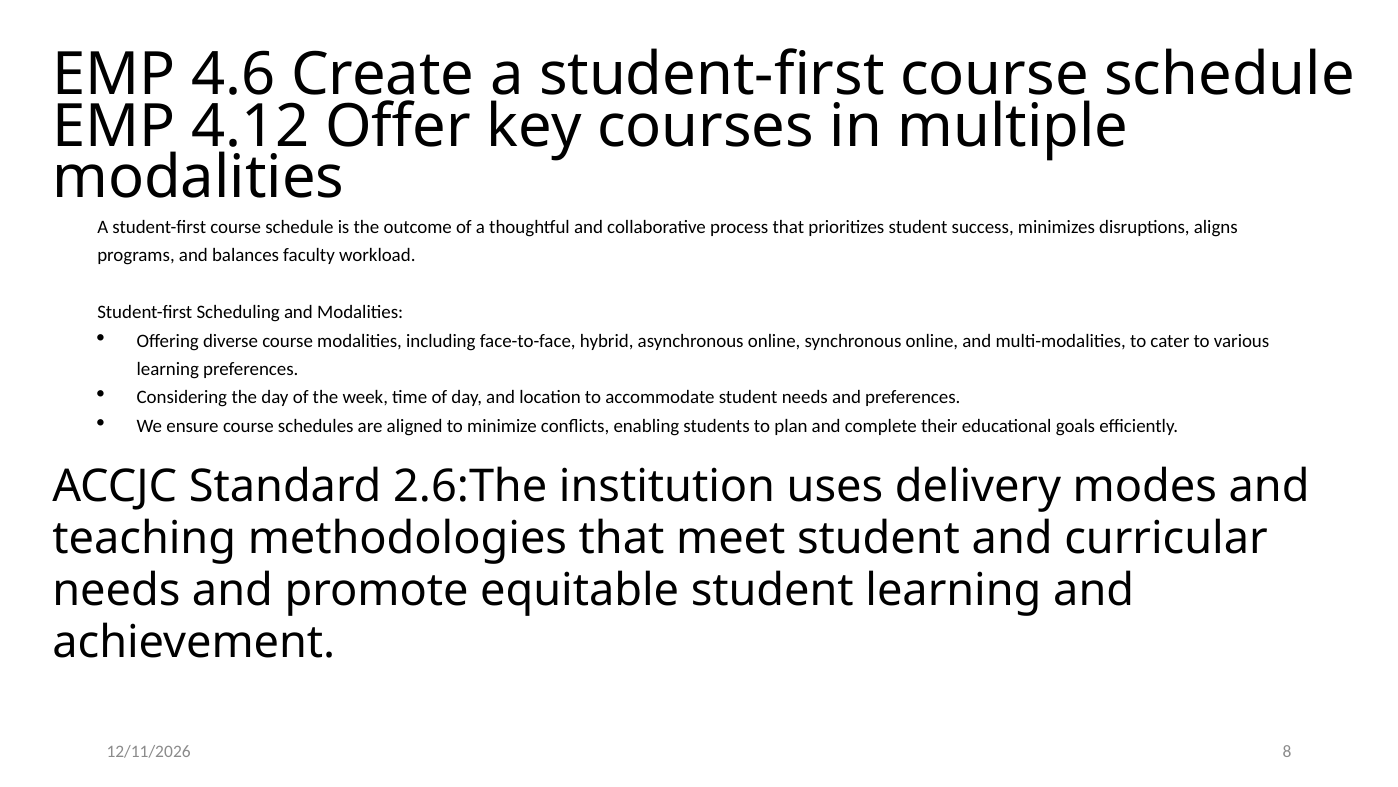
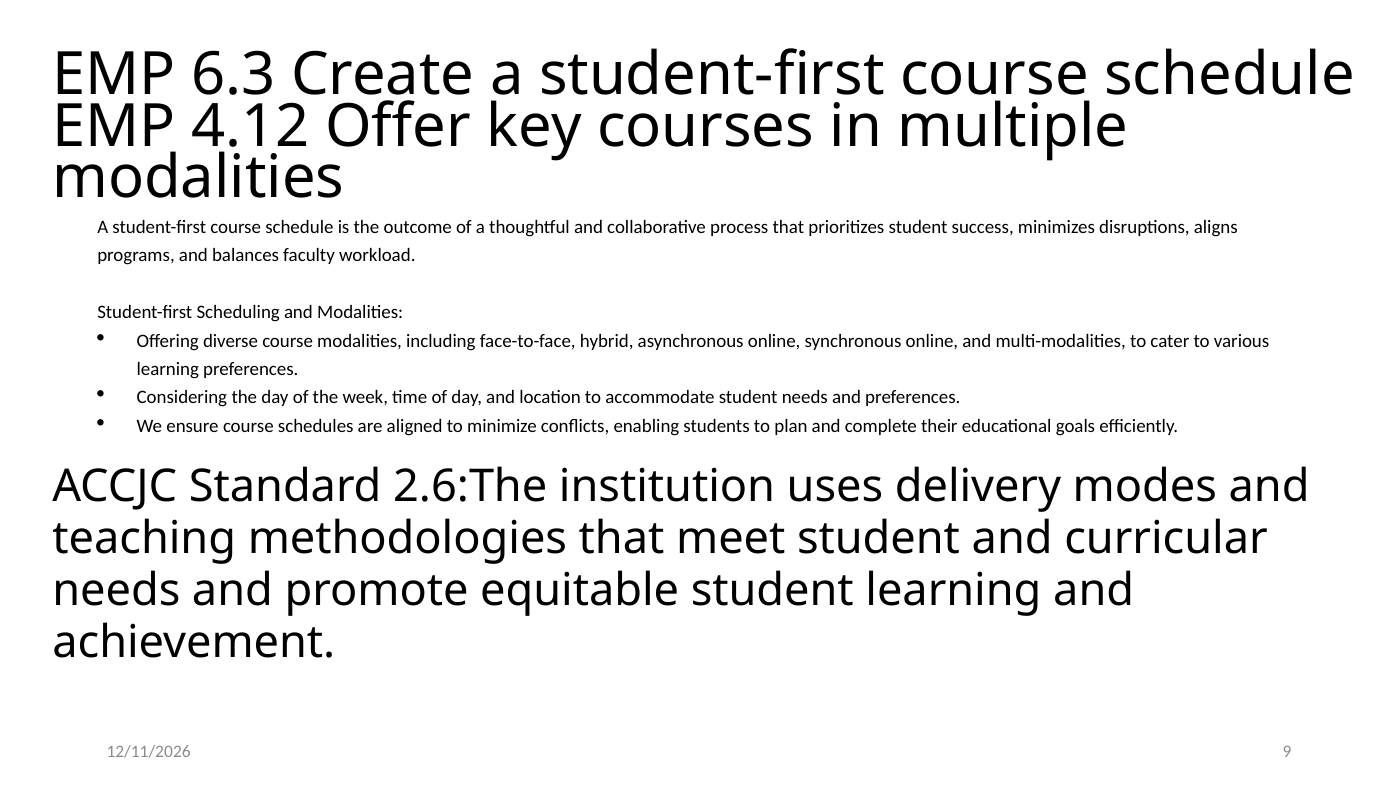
4.6: 4.6 -> 6.3
8: 8 -> 9
